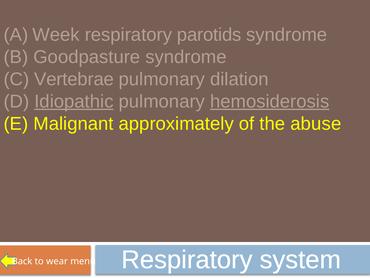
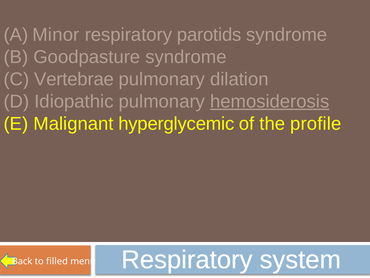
Week: Week -> Minor
Idiopathic underline: present -> none
approximately: approximately -> hyperglycemic
abuse: abuse -> profile
wear: wear -> filled
